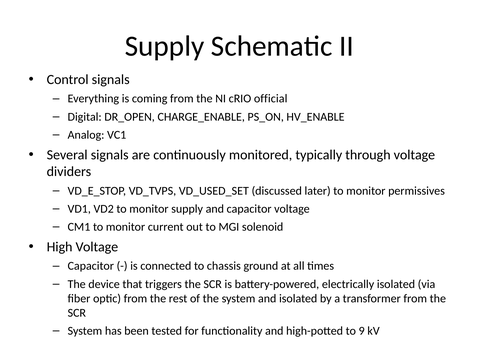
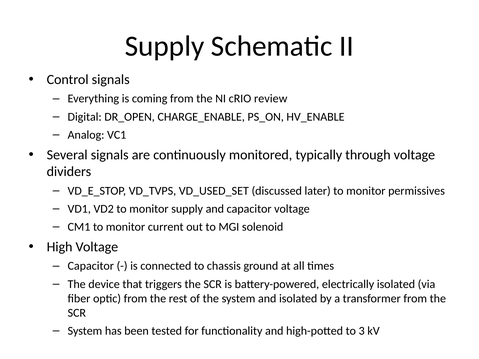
official: official -> review
9: 9 -> 3
